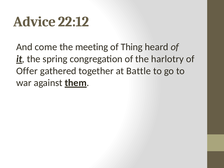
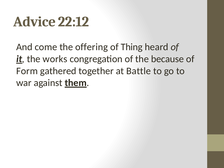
meeting: meeting -> offering
spring: spring -> works
harlotry: harlotry -> because
Offer: Offer -> Form
